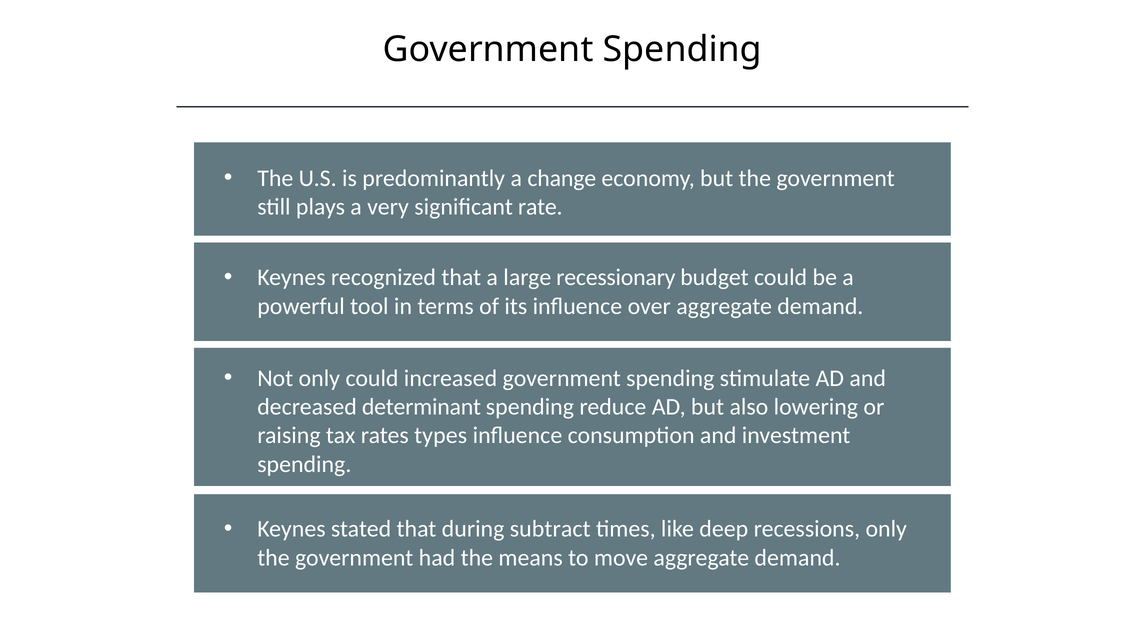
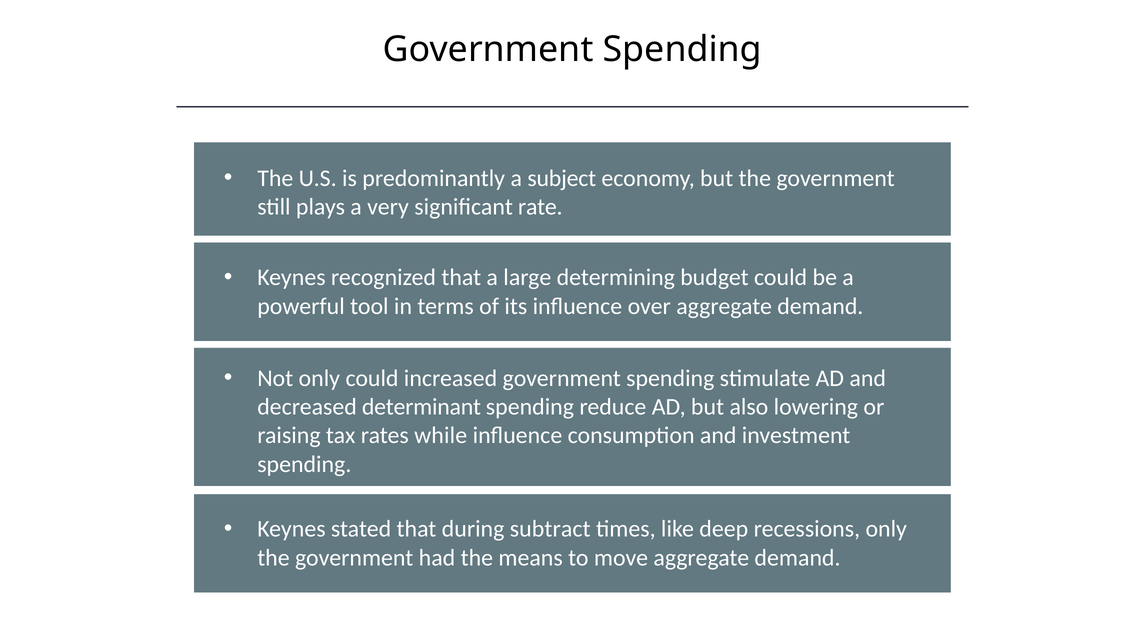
change: change -> subject
recessionary: recessionary -> determining
types: types -> while
